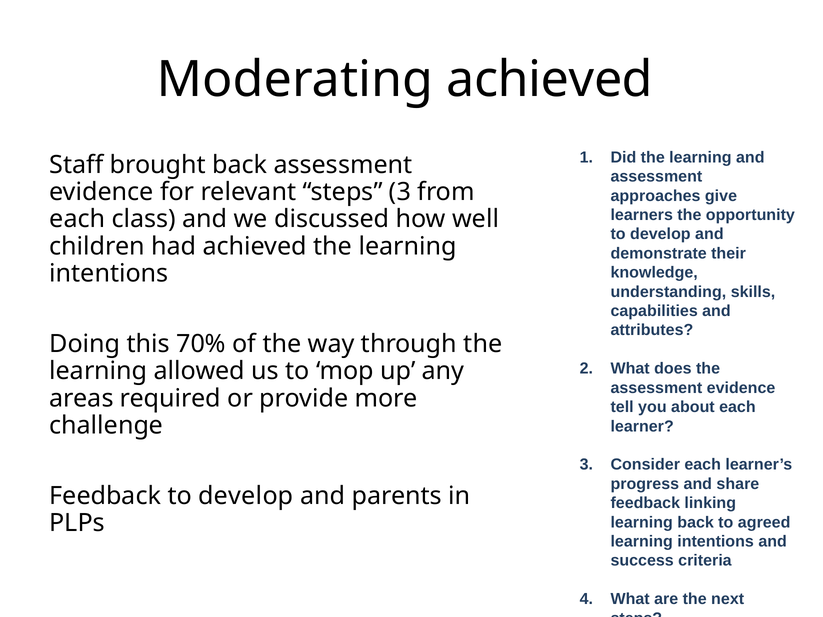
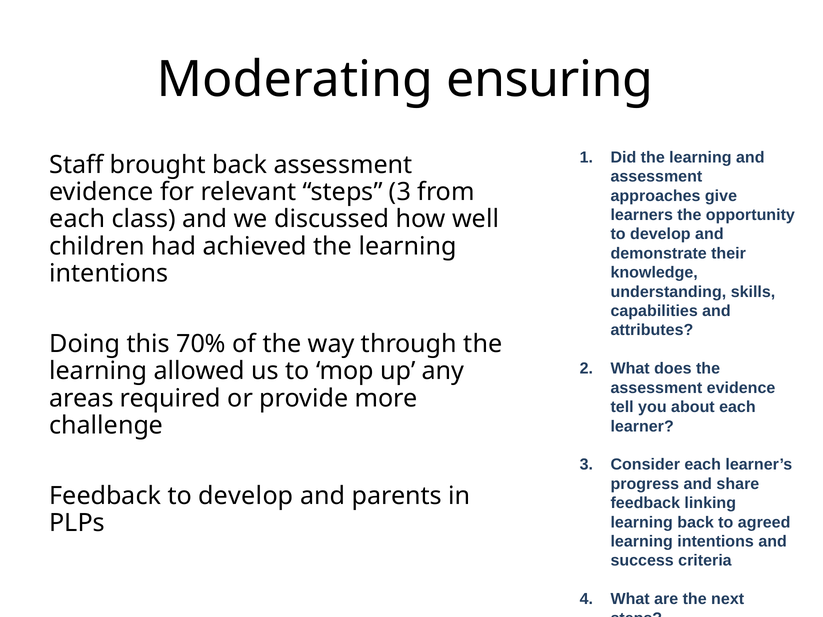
Moderating achieved: achieved -> ensuring
